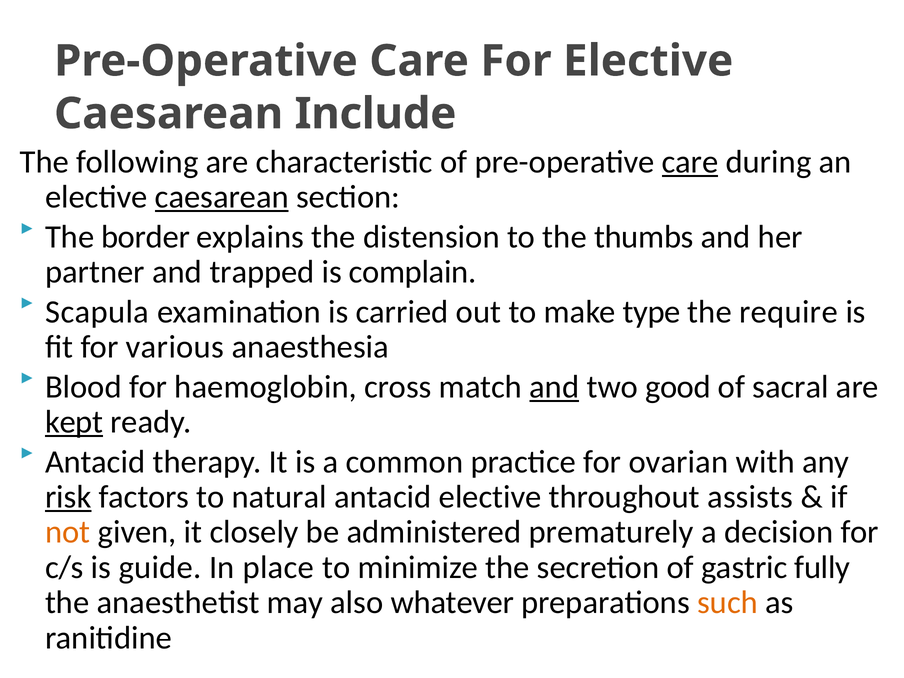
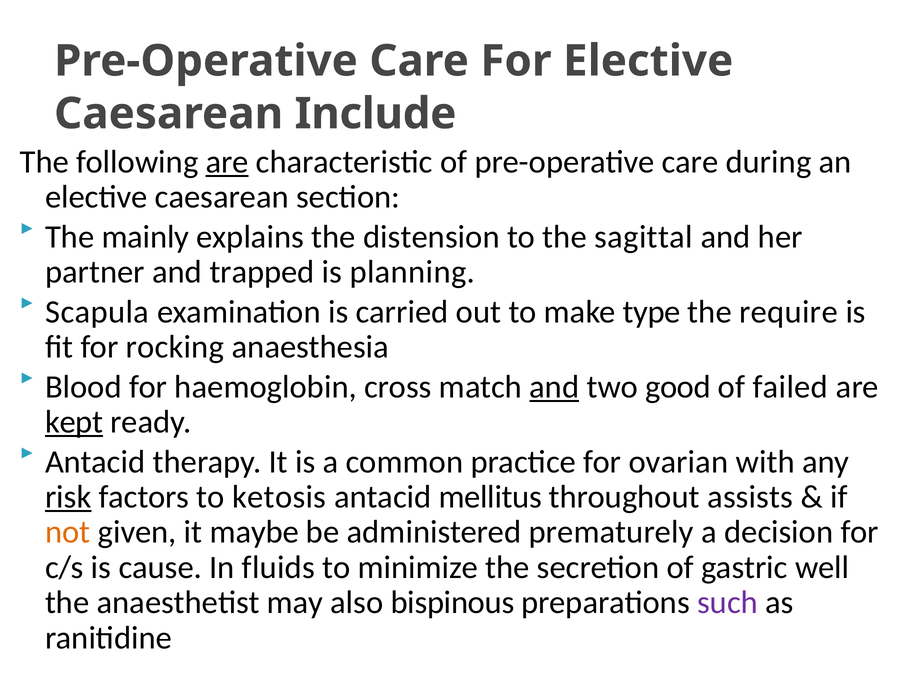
are at (227, 162) underline: none -> present
care at (690, 162) underline: present -> none
caesarean at (222, 197) underline: present -> none
border: border -> mainly
thumbs: thumbs -> sagittal
complain: complain -> planning
various: various -> rocking
sacral: sacral -> failed
natural: natural -> ketosis
antacid elective: elective -> mellitus
closely: closely -> maybe
guide: guide -> cause
place: place -> fluids
fully: fully -> well
whatever: whatever -> bispinous
such colour: orange -> purple
